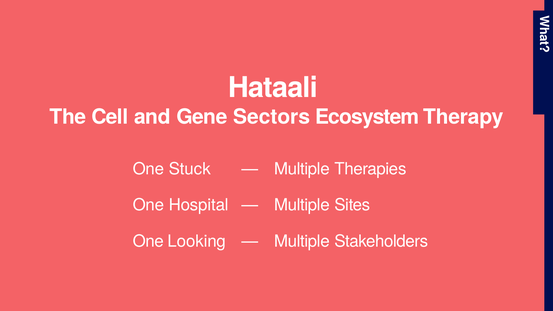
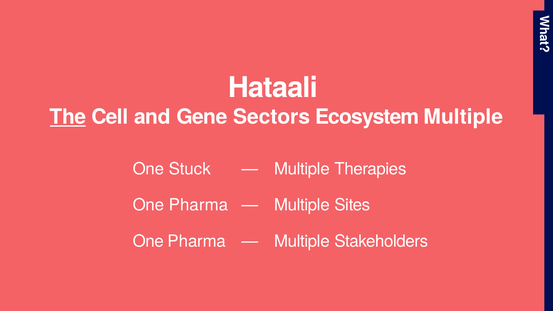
The underline: none -> present
Ecosystem Therapy: Therapy -> Multiple
Hospital at (199, 205): Hospital -> Pharma
Looking at (197, 241): Looking -> Pharma
